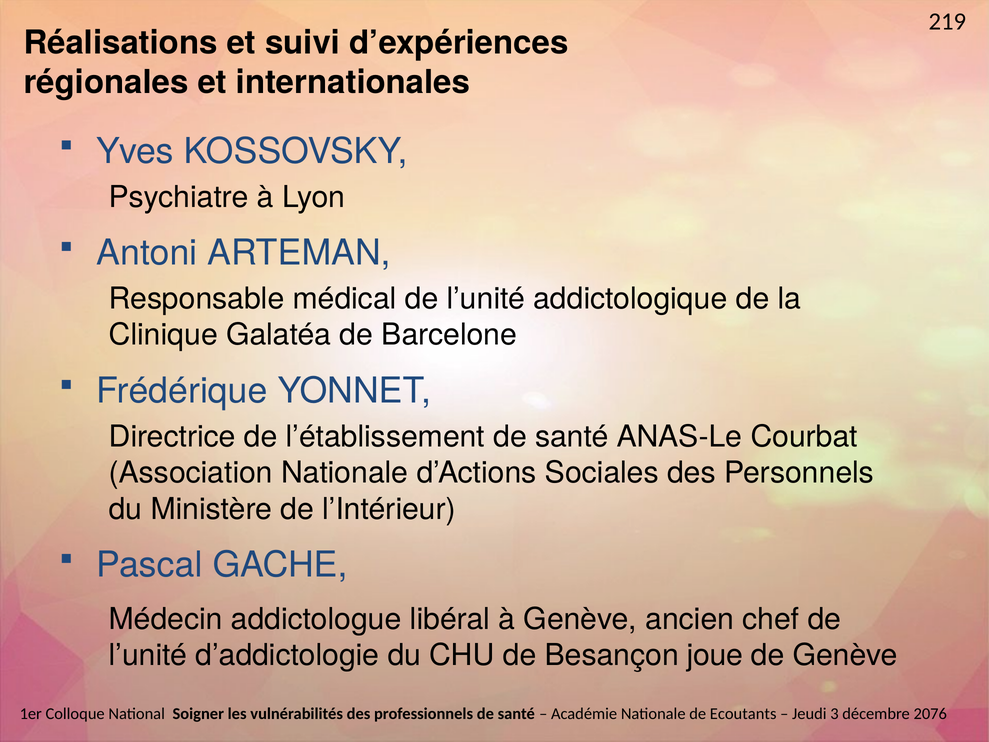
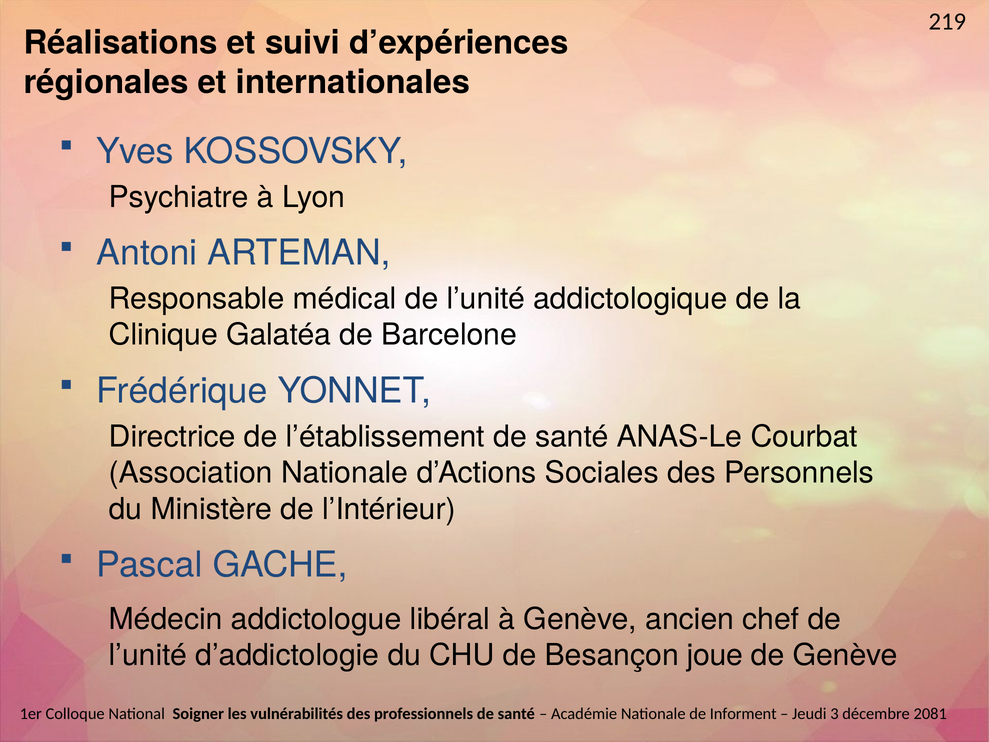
Ecoutants: Ecoutants -> Informent
2076: 2076 -> 2081
